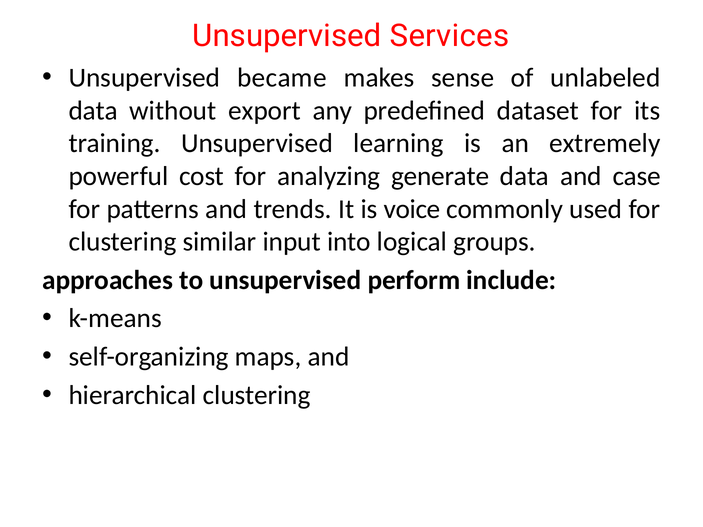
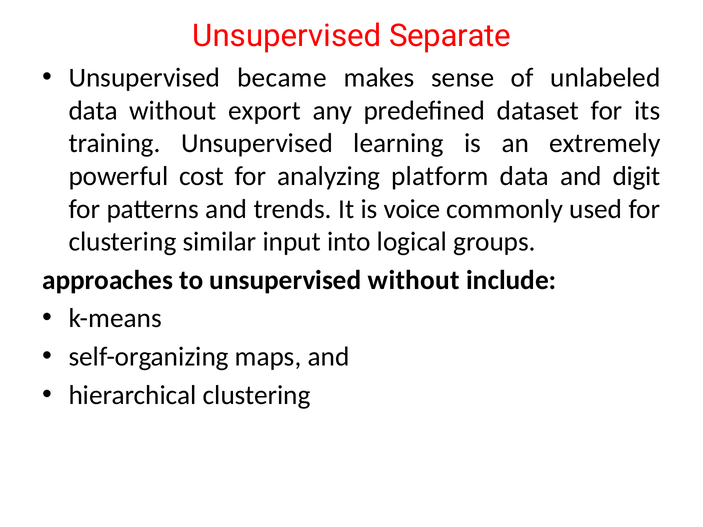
Services: Services -> Separate
generate: generate -> platform
case: case -> digit
unsupervised perform: perform -> without
